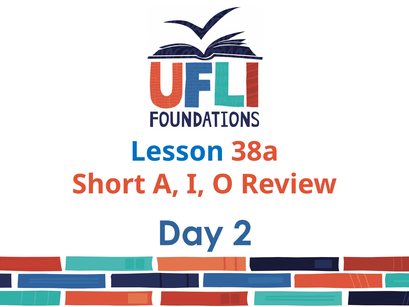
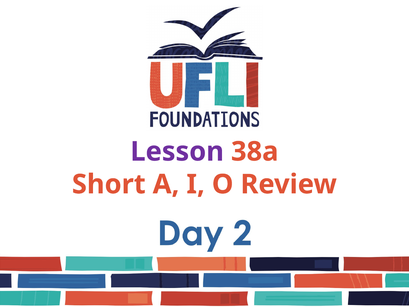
Lesson colour: blue -> purple
